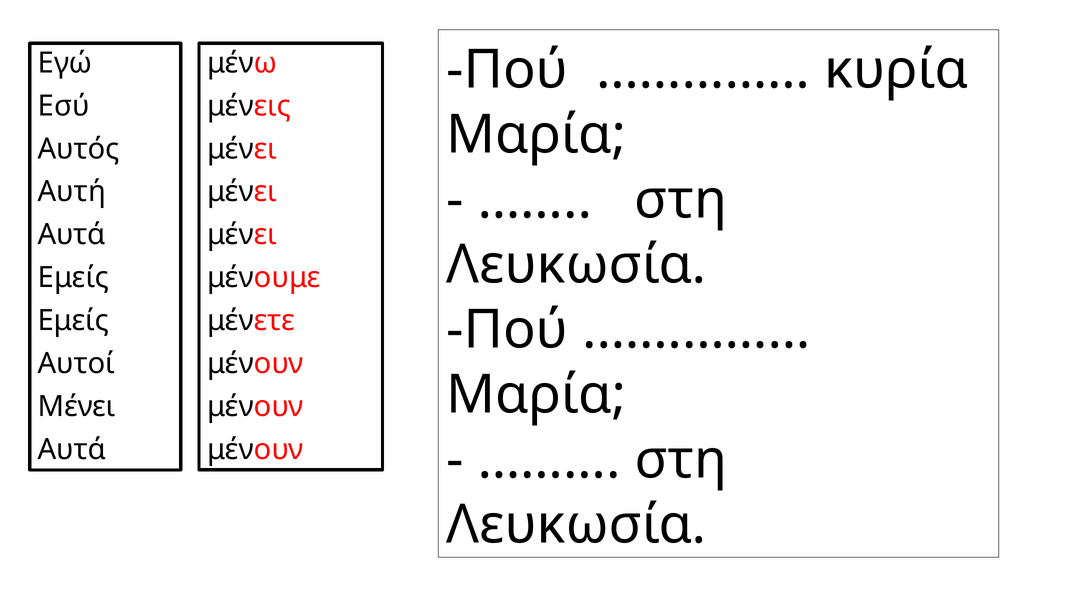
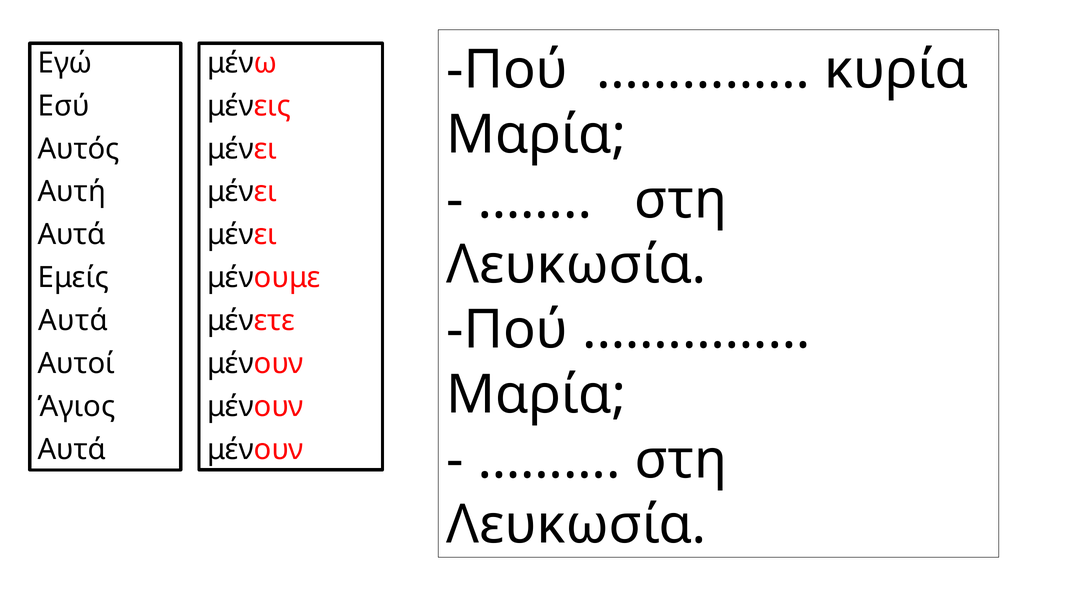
Εμείς at (73, 320): Εμείς -> Αυτά
Μένει at (77, 406): Μένει -> Άγιος
